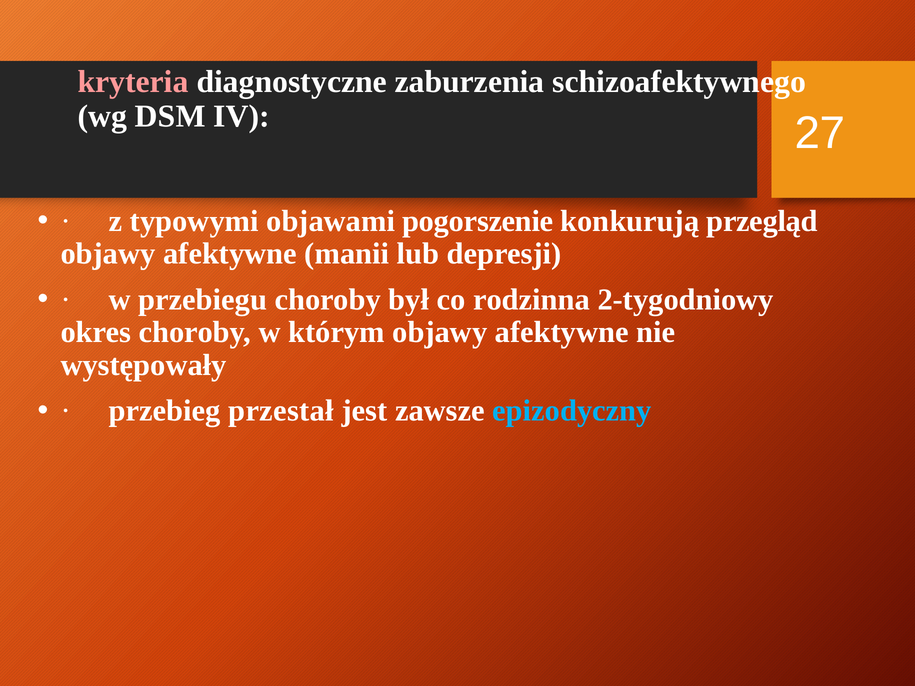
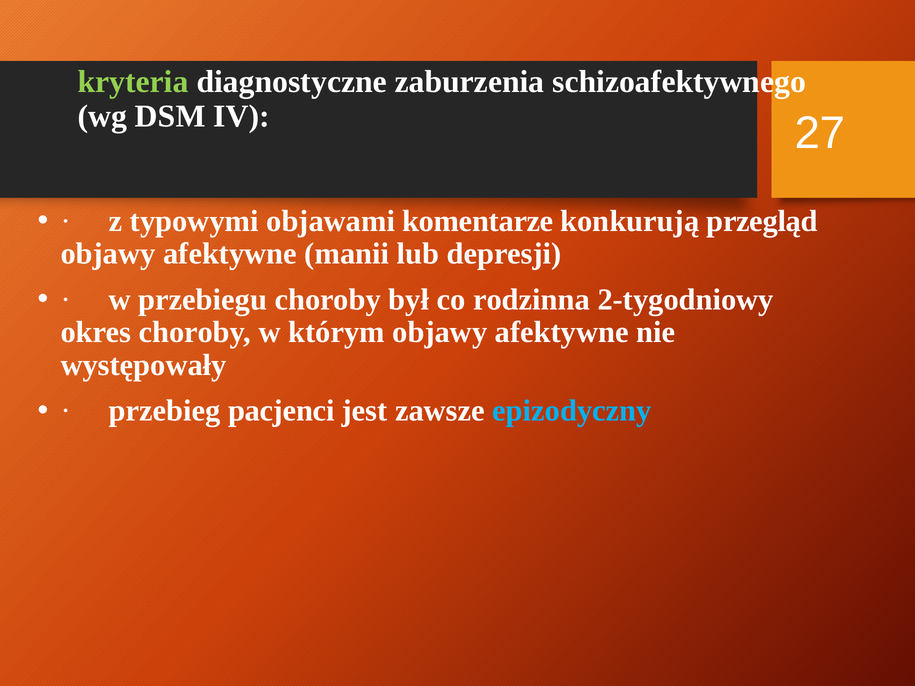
kryteria colour: pink -> light green
pogorszenie: pogorszenie -> komentarze
przestał: przestał -> pacjenci
